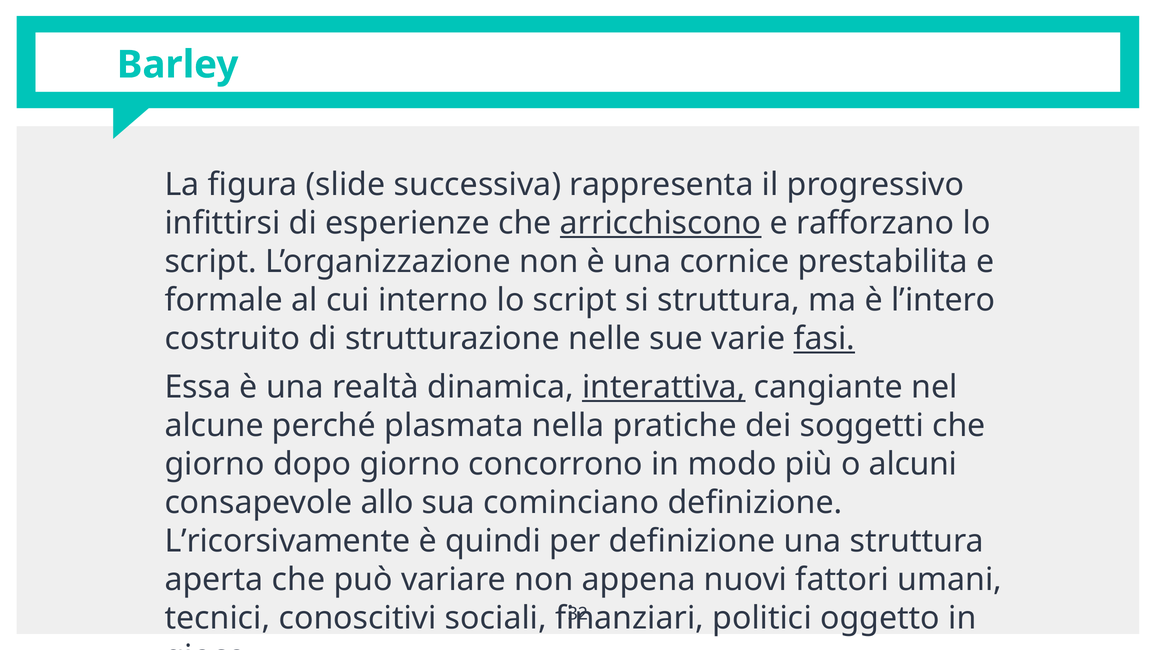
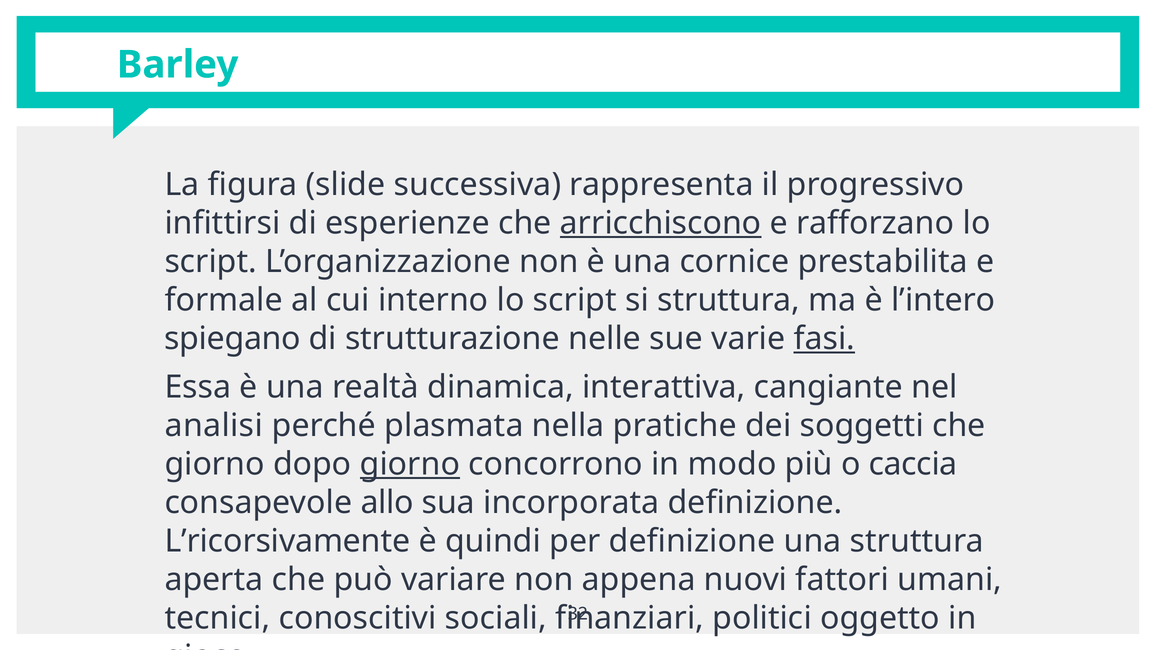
costruito: costruito -> spiegano
interattiva underline: present -> none
alcune: alcune -> analisi
giorno at (410, 464) underline: none -> present
alcuni: alcuni -> caccia
cominciano: cominciano -> incorporata
